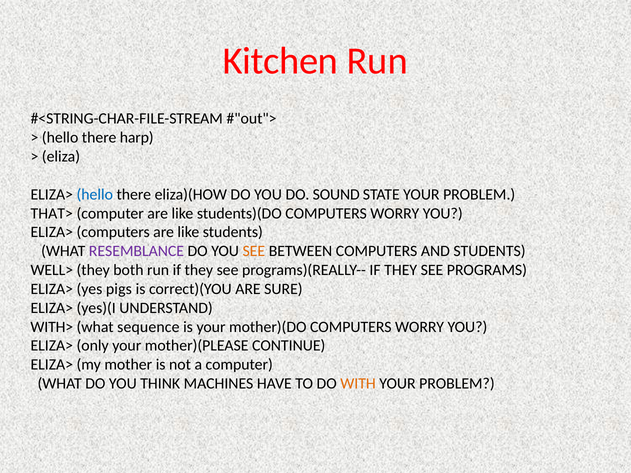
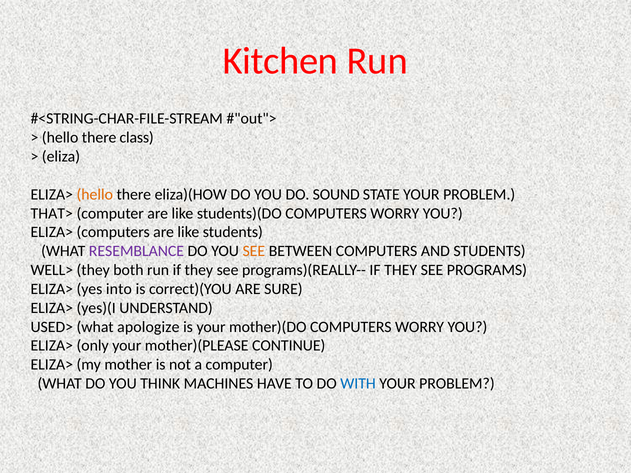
harp: harp -> class
hello at (95, 195) colour: blue -> orange
pigs: pigs -> into
WITH>: WITH> -> USED>
sequence: sequence -> apologize
WITH colour: orange -> blue
